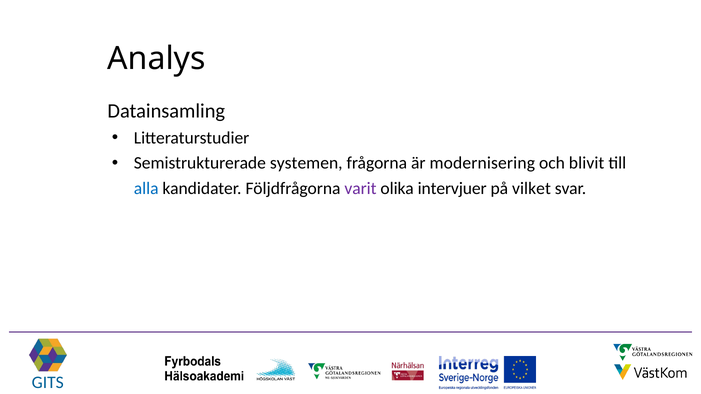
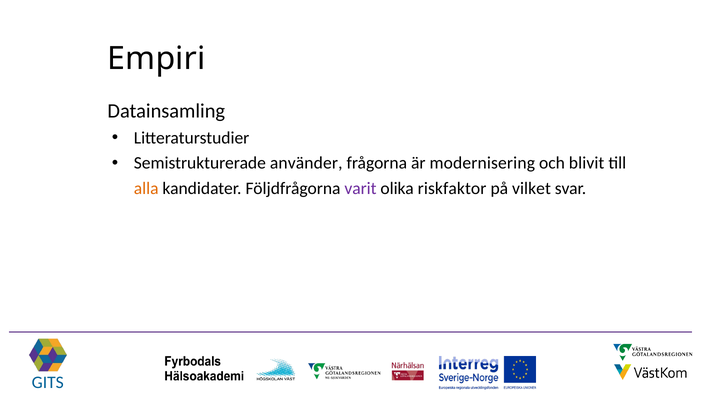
Analys: Analys -> Empiri
systemen: systemen -> använder
alla colour: blue -> orange
intervjuer: intervjuer -> riskfaktor
